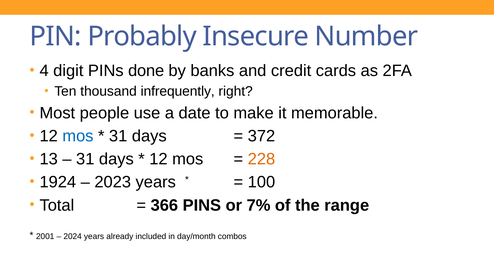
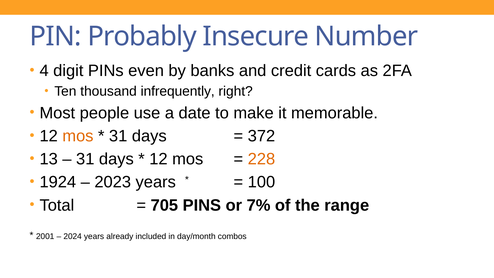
done: done -> even
mos at (78, 136) colour: blue -> orange
366: 366 -> 705
